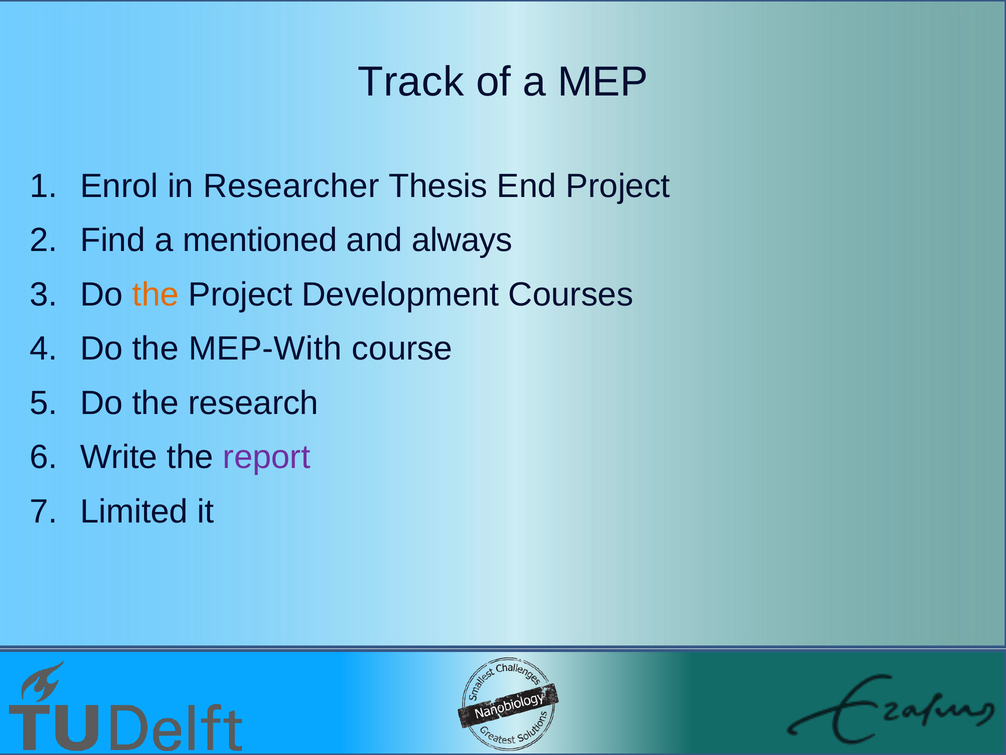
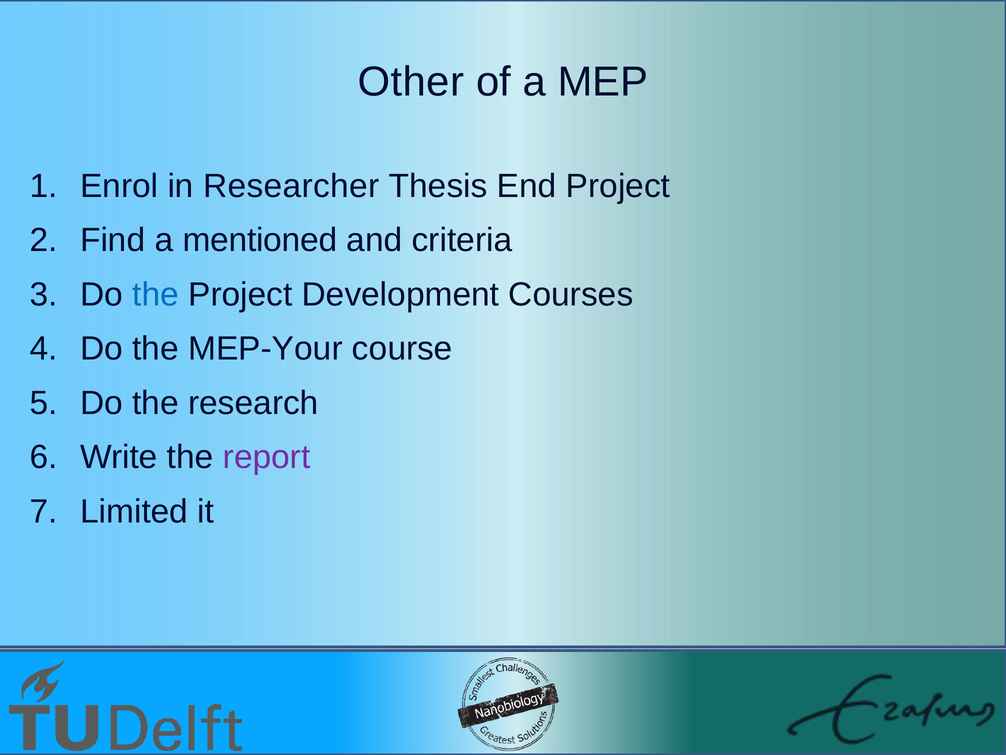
Track: Track -> Other
always: always -> criteria
the at (156, 294) colour: orange -> blue
MEP-With: MEP-With -> MEP-Your
